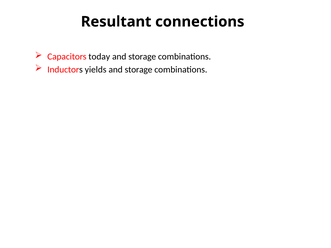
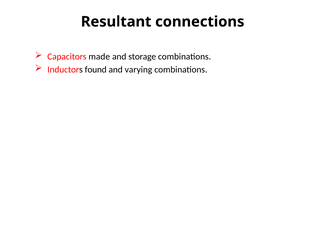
today: today -> made
yields: yields -> found
storage at (139, 70): storage -> varying
